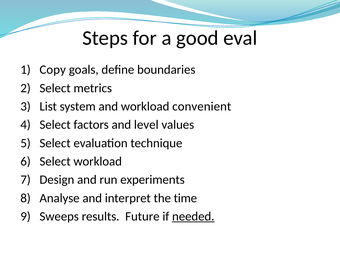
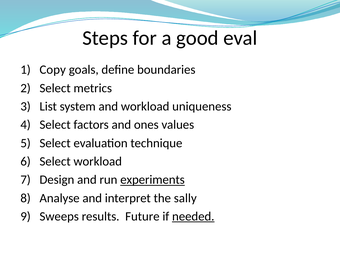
convenient: convenient -> uniqueness
level: level -> ones
experiments underline: none -> present
time: time -> sally
